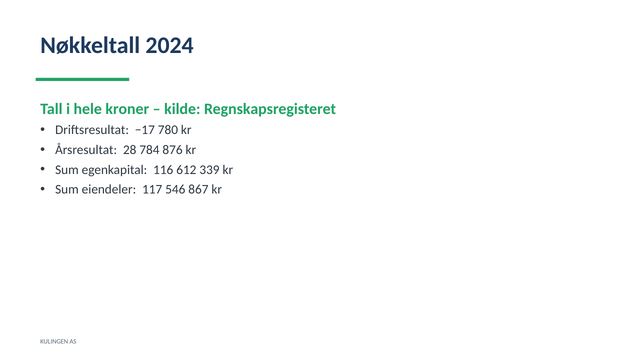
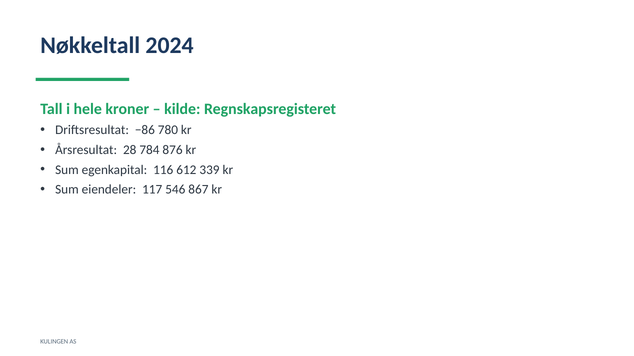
−17: −17 -> −86
